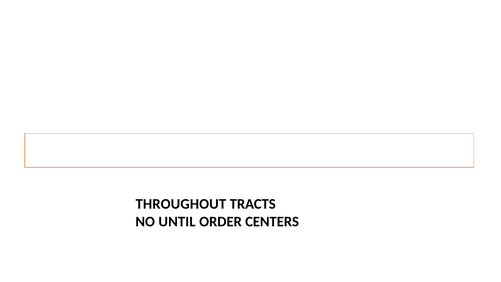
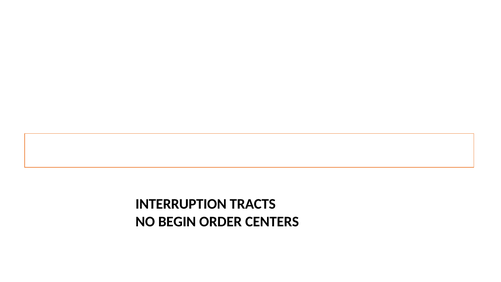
THROUGHOUT: THROUGHOUT -> INTERRUPTION
UNTIL: UNTIL -> BEGIN
